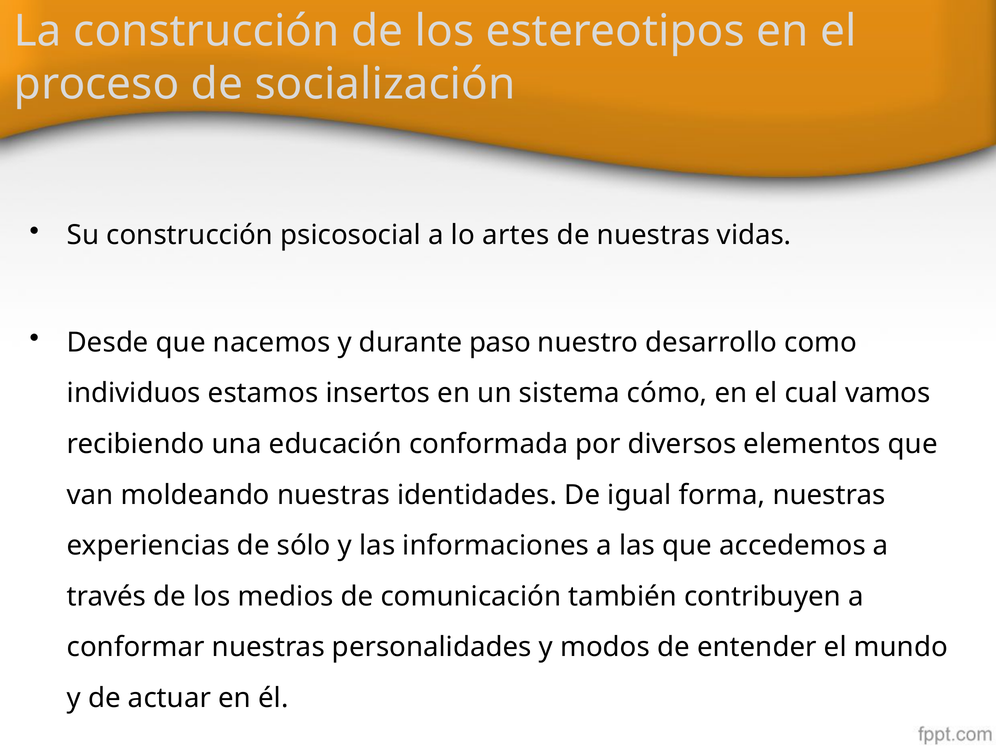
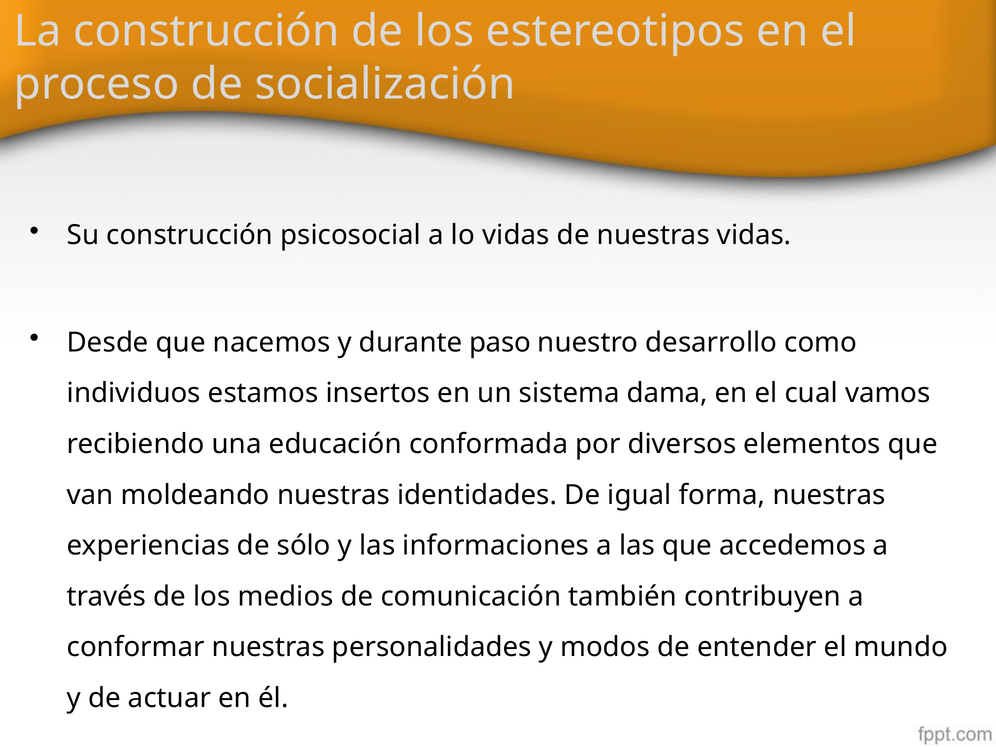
lo artes: artes -> vidas
cómo: cómo -> dama
